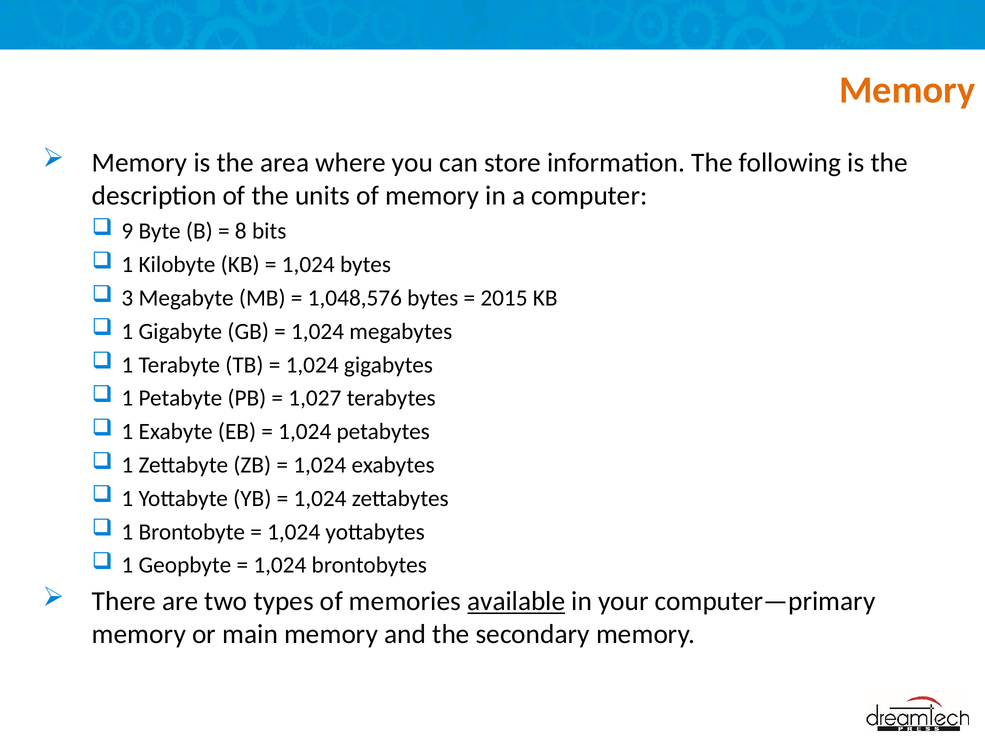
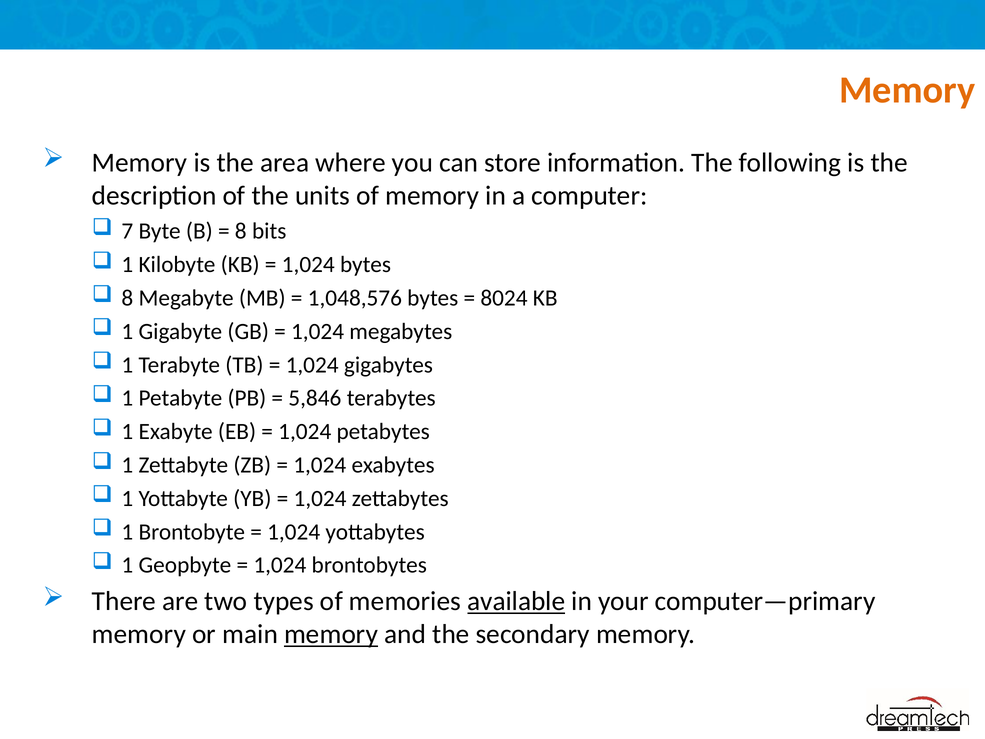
9: 9 -> 7
3 at (127, 298): 3 -> 8
2015: 2015 -> 8024
1,027: 1,027 -> 5,846
memory at (331, 634) underline: none -> present
